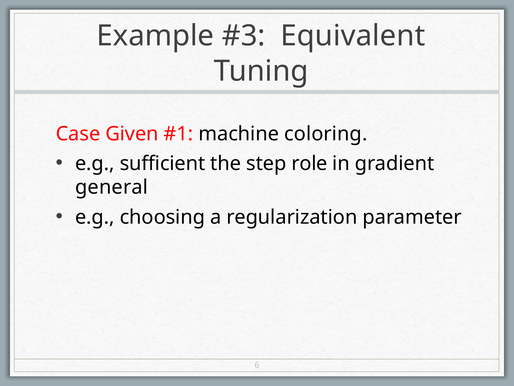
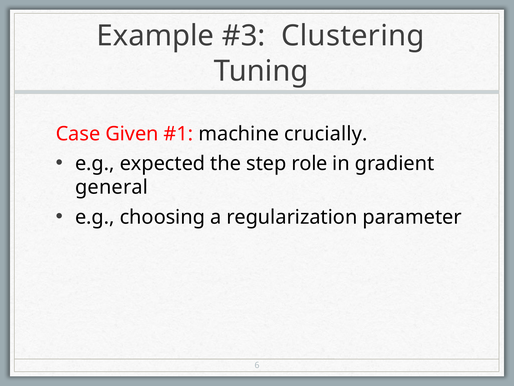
Equivalent: Equivalent -> Clustering
coloring: coloring -> crucially
sufficient: sufficient -> expected
